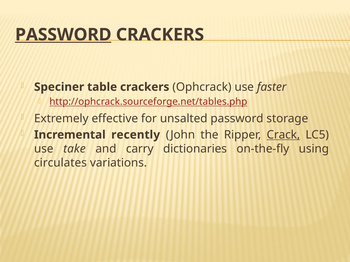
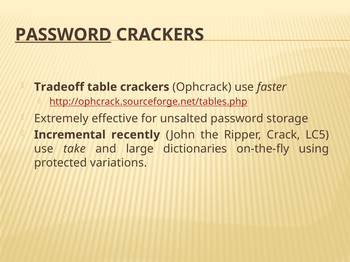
Speciner: Speciner -> Tradeoff
Crack underline: present -> none
carry: carry -> large
circulates: circulates -> protected
